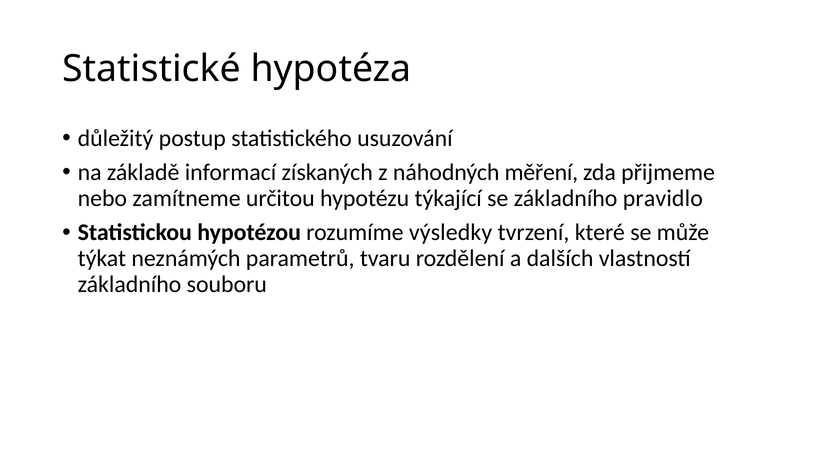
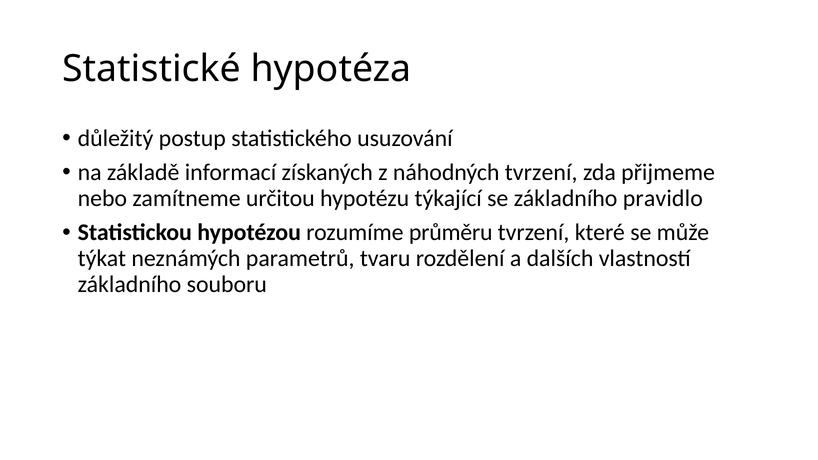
náhodných měření: měření -> tvrzení
výsledky: výsledky -> průměru
